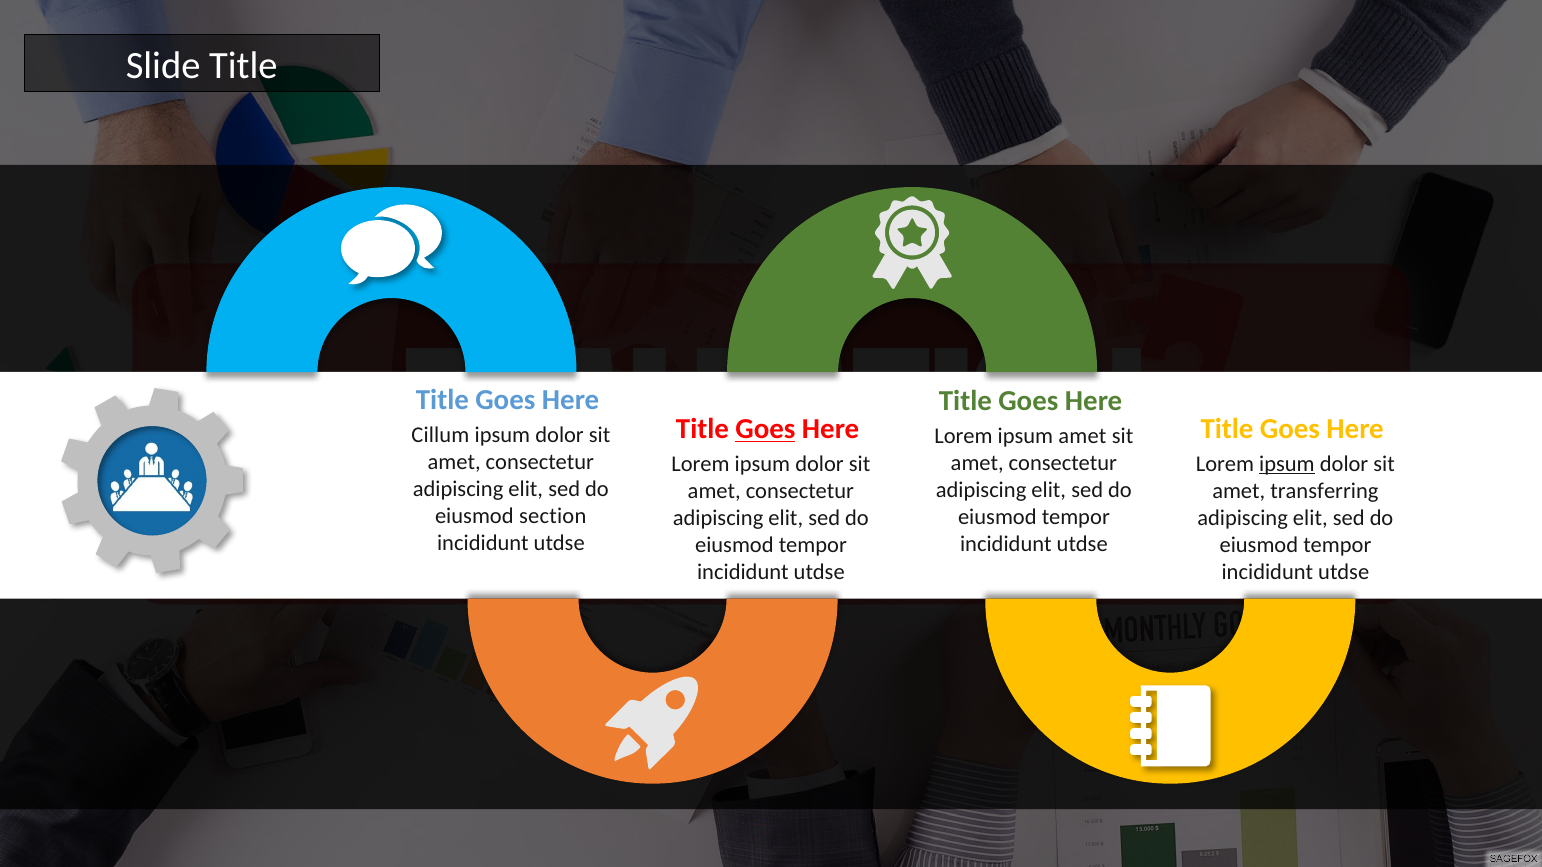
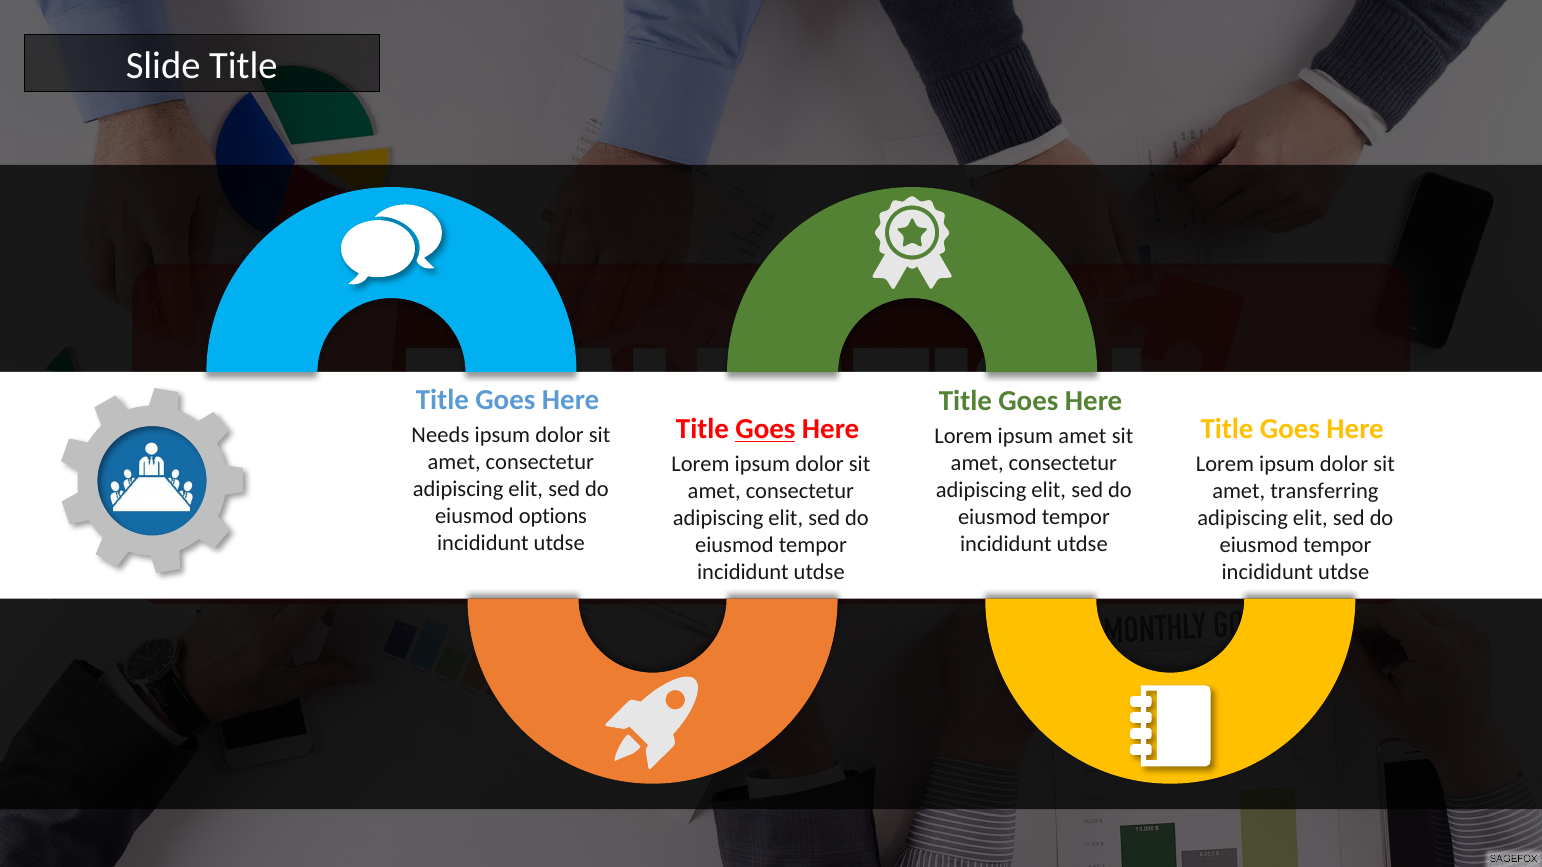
Cillum: Cillum -> Needs
ipsum at (1287, 464) underline: present -> none
section: section -> options
